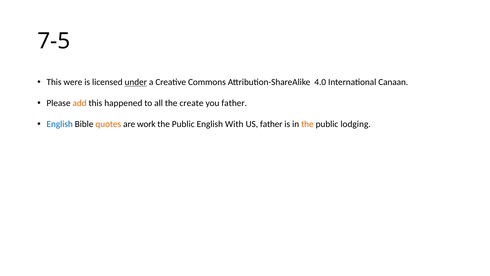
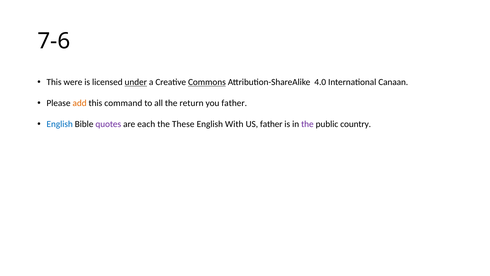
7-5: 7-5 -> 7-6
Commons underline: none -> present
happened: happened -> command
create: create -> return
quotes colour: orange -> purple
work: work -> each
Public at (183, 124): Public -> These
the at (307, 124) colour: orange -> purple
lodging: lodging -> country
